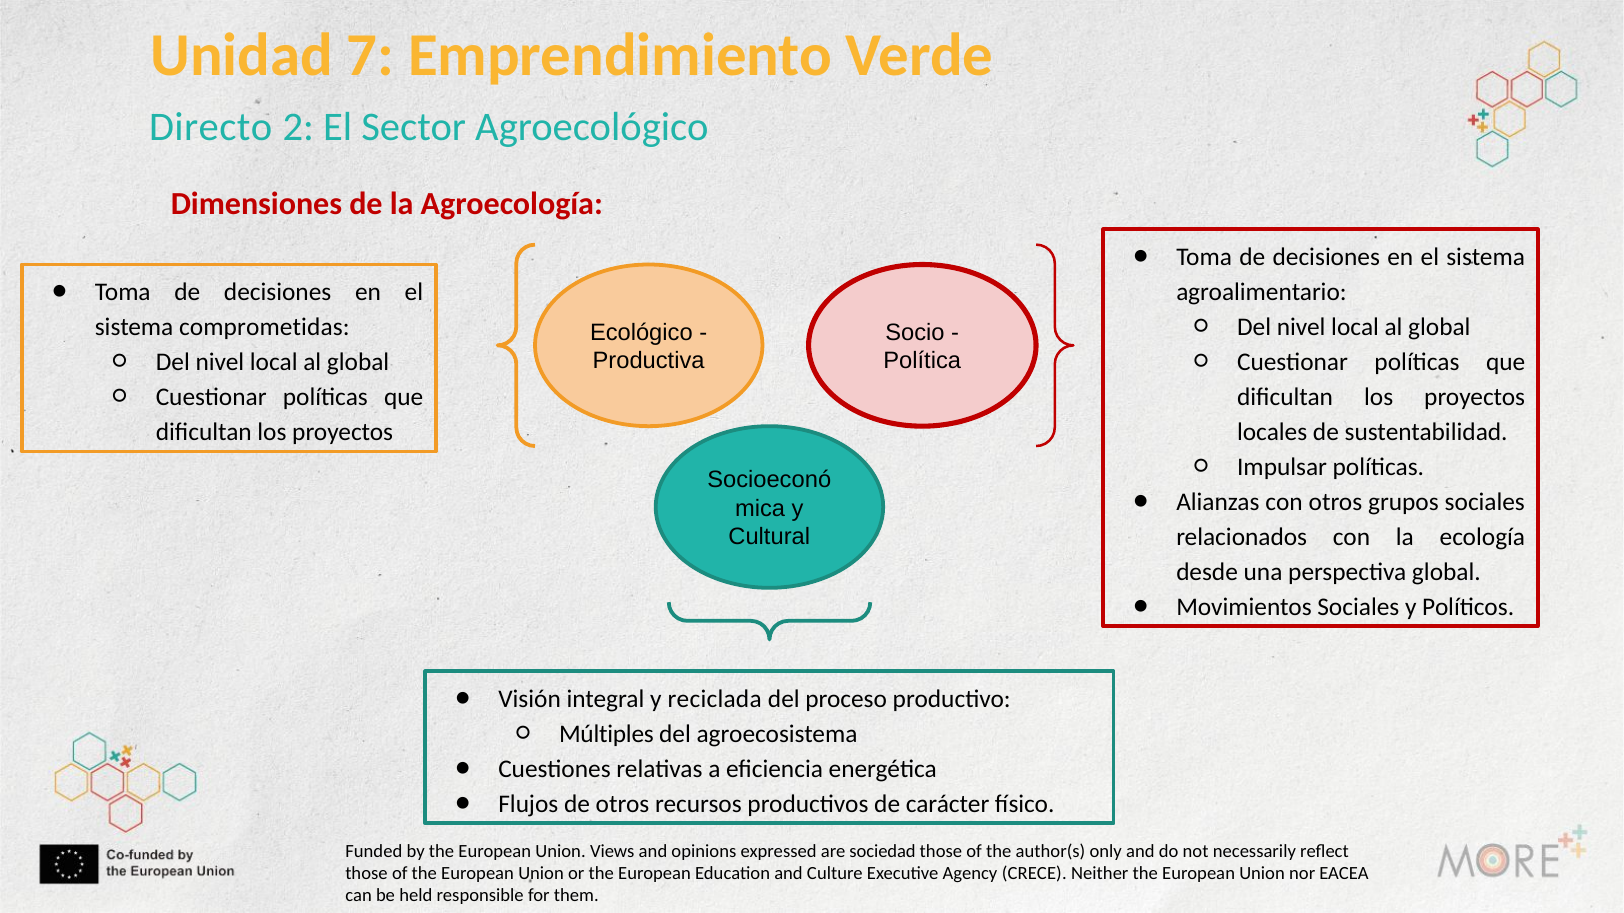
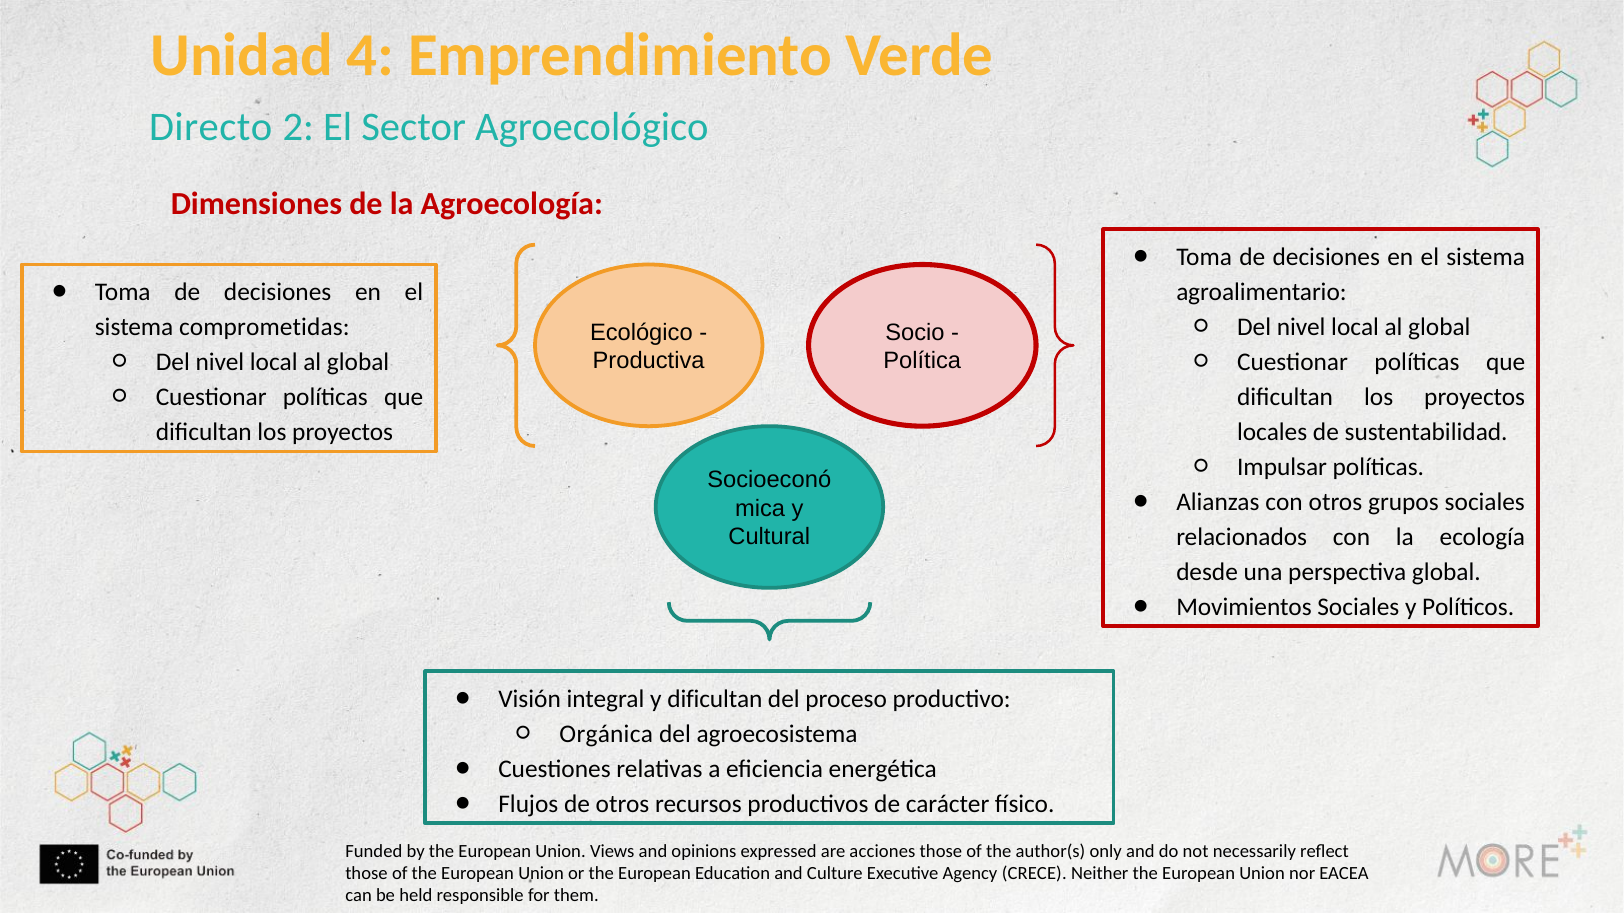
7: 7 -> 4
y reciclada: reciclada -> dificultan
Múltiples: Múltiples -> Orgánica
sociedad: sociedad -> acciones
